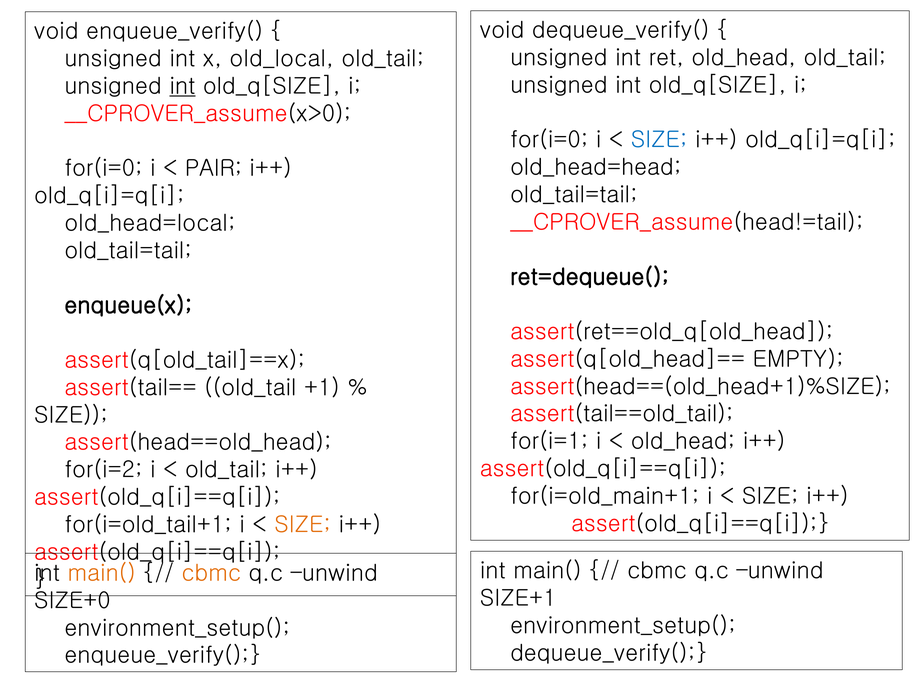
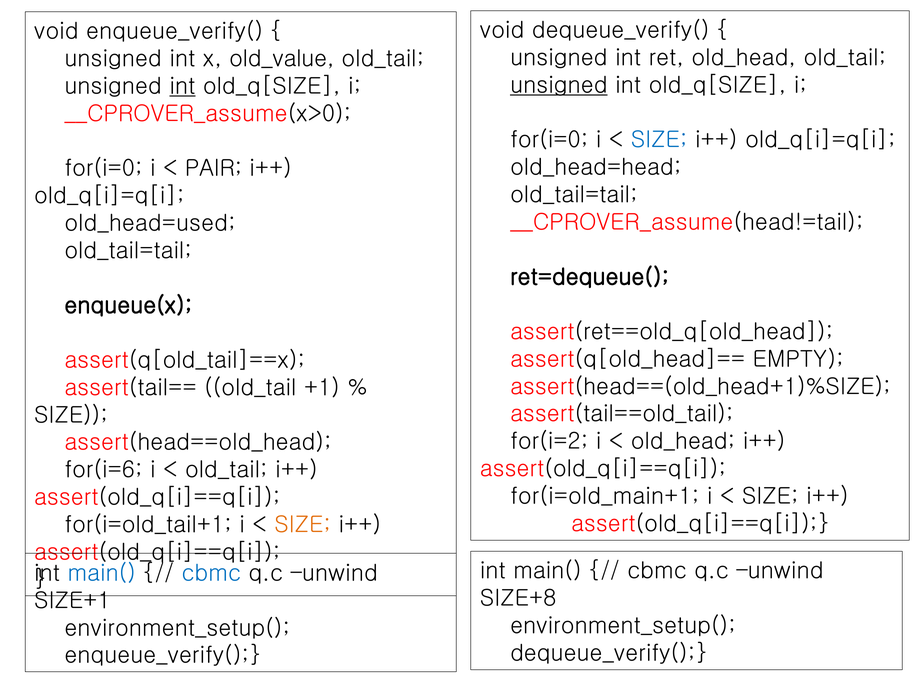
old_local: old_local -> old_value
unsigned at (559, 85) underline: none -> present
old_head=local: old_head=local -> old_head=used
for(i=1: for(i=1 -> for(i=2
for(i=2: for(i=2 -> for(i=6
main( at (102, 573) colour: orange -> blue
cbmc at (211, 573) colour: orange -> blue
SIZE+1: SIZE+1 -> SIZE+8
SIZE+0: SIZE+0 -> SIZE+1
